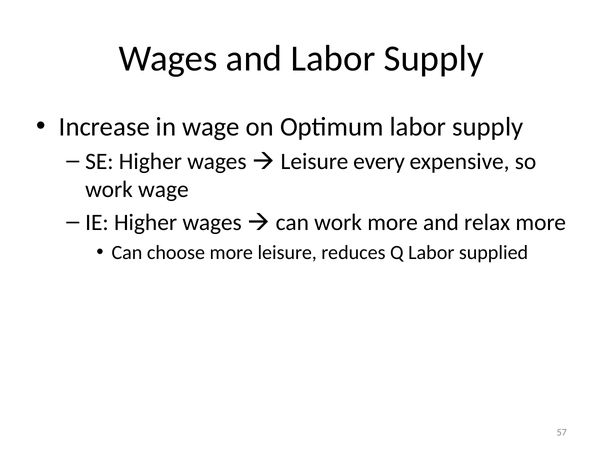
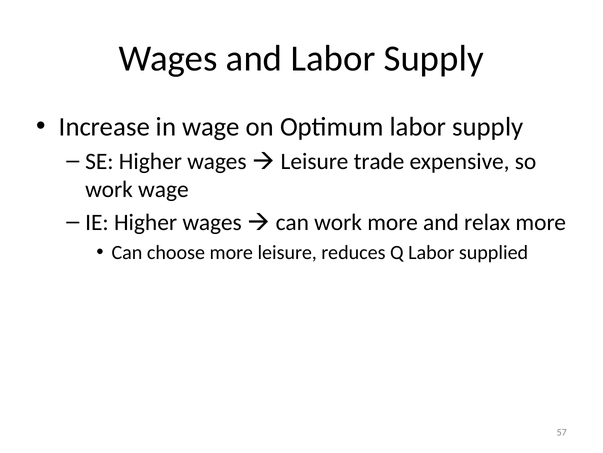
every: every -> trade
